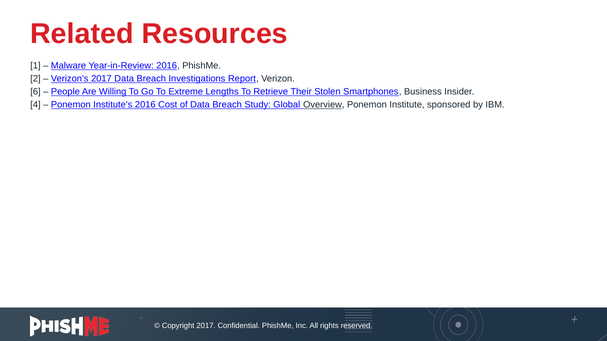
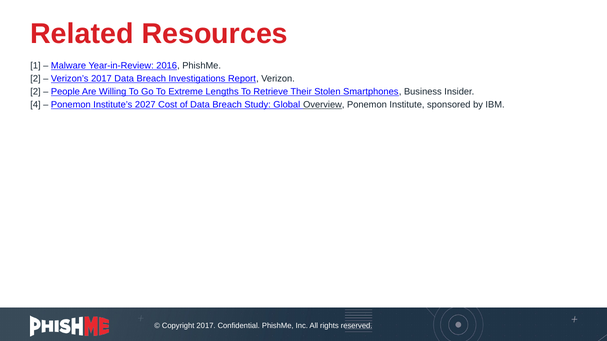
6 at (35, 92): 6 -> 2
Institute’s 2016: 2016 -> 2027
